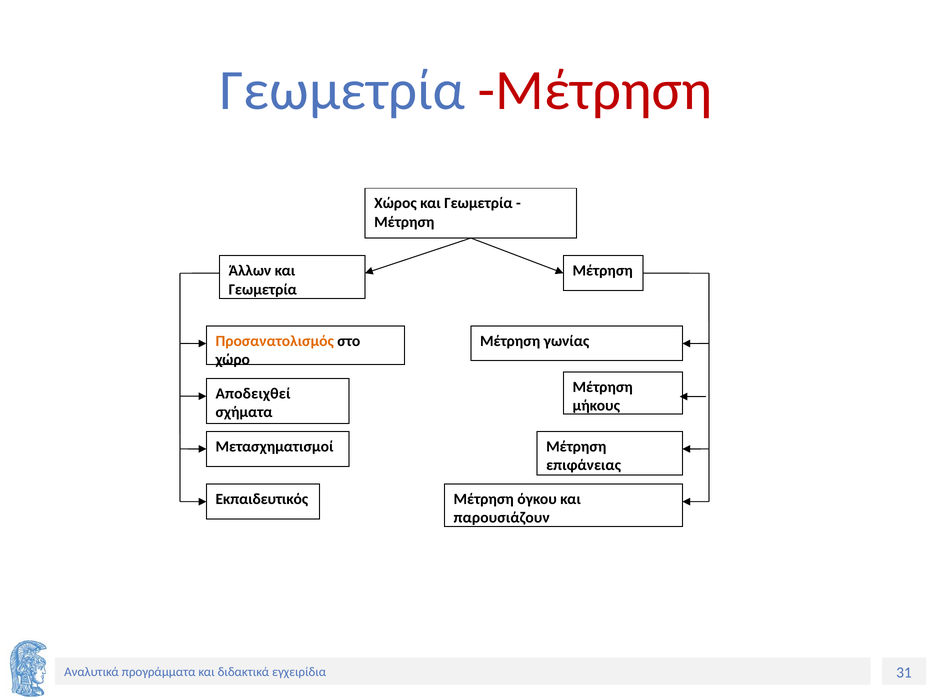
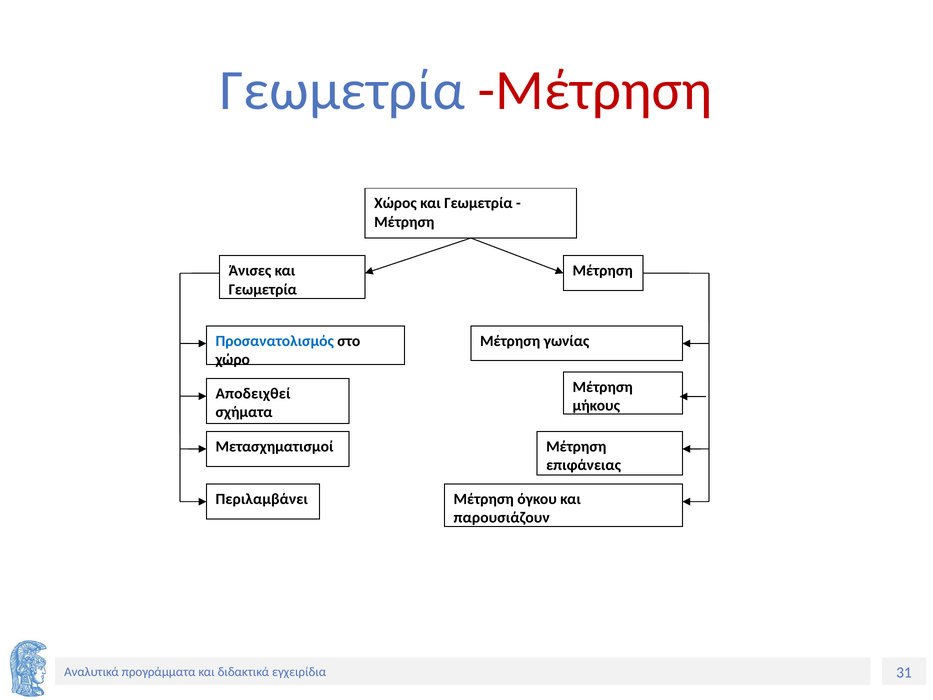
Άλλων: Άλλων -> Άνισες
Προσανατολισμός colour: orange -> blue
Εκπαιδευτικός: Εκπαιδευτικός -> Περιλαμβάνει
